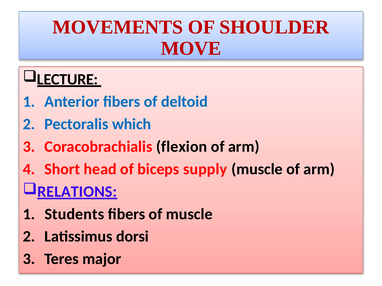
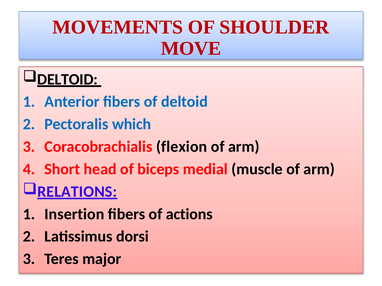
LECTURE at (67, 79): LECTURE -> DELTOID
supply: supply -> medial
Students: Students -> Insertion
of muscle: muscle -> actions
